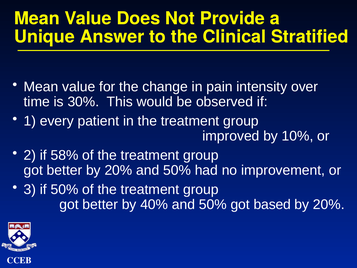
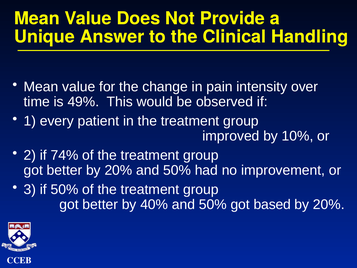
Stratified: Stratified -> Handling
30%: 30% -> 49%
58%: 58% -> 74%
